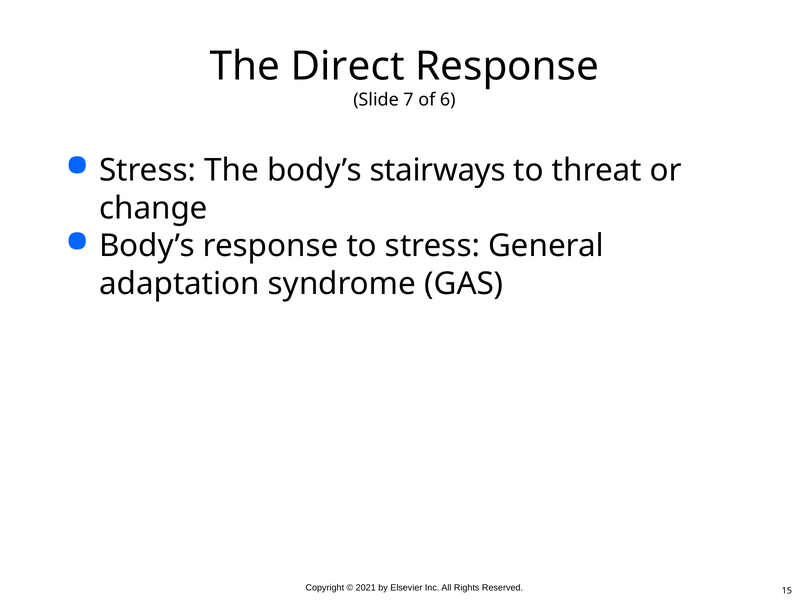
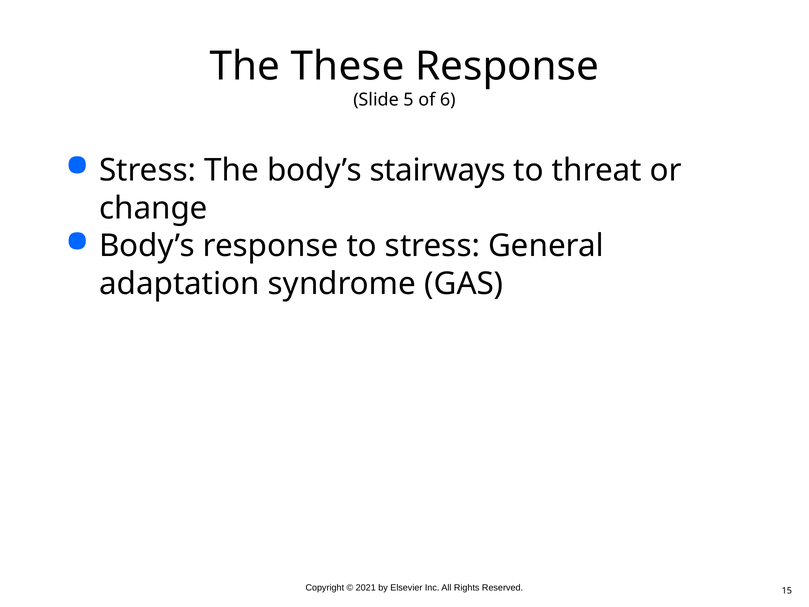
Direct: Direct -> These
7: 7 -> 5
